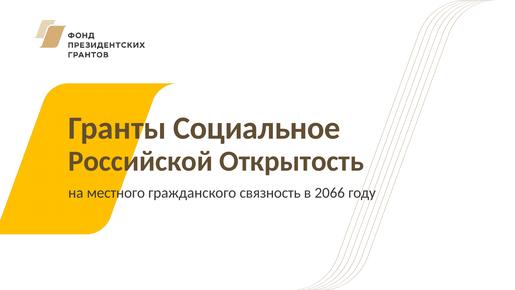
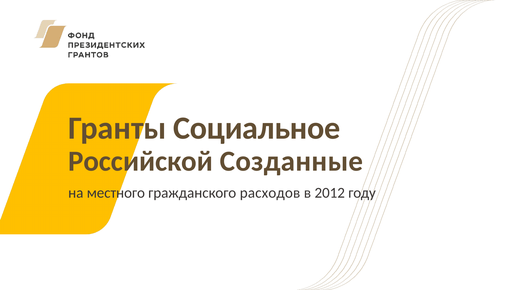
Открытость: Открытость -> Созданные
связность: связность -> расходов
2066: 2066 -> 2012
